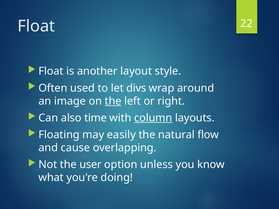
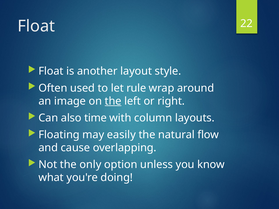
divs: divs -> rule
column underline: present -> none
user: user -> only
